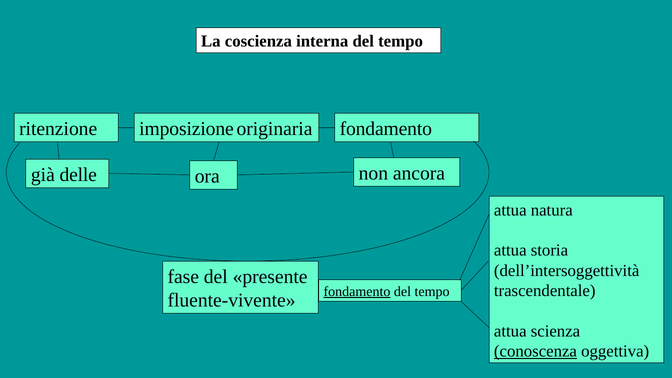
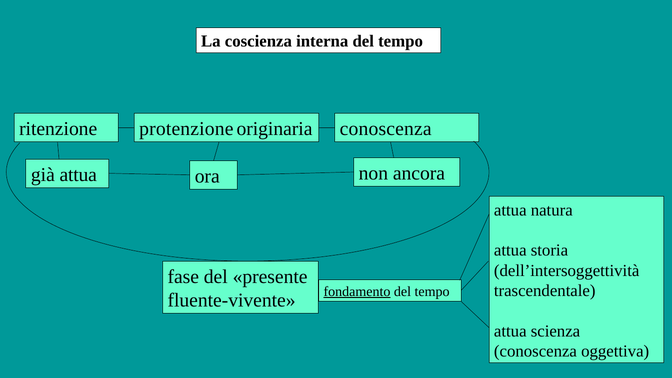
imposizione: imposizione -> protenzione
originaria fondamento: fondamento -> conoscenza
già delle: delle -> attua
conoscenza at (535, 351) underline: present -> none
